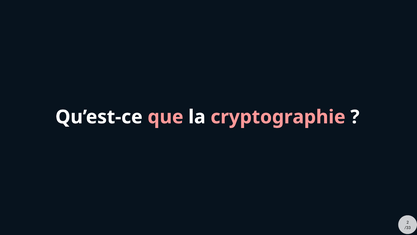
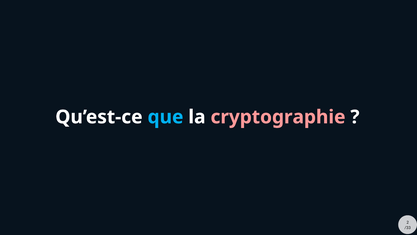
que colour: pink -> light blue
